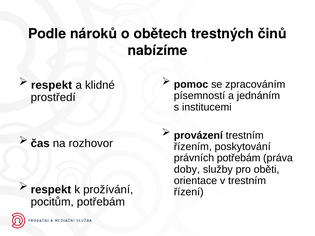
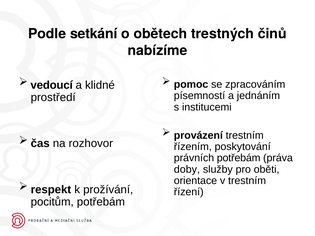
nároků: nároků -> setkání
respekt at (52, 85): respekt -> vedoucí
